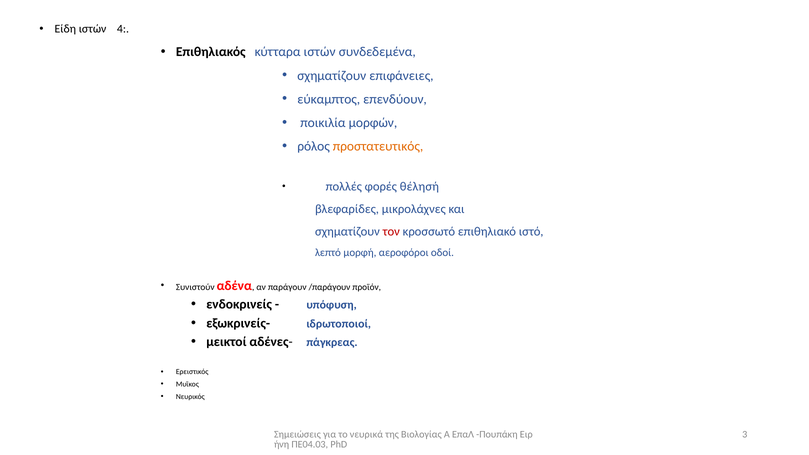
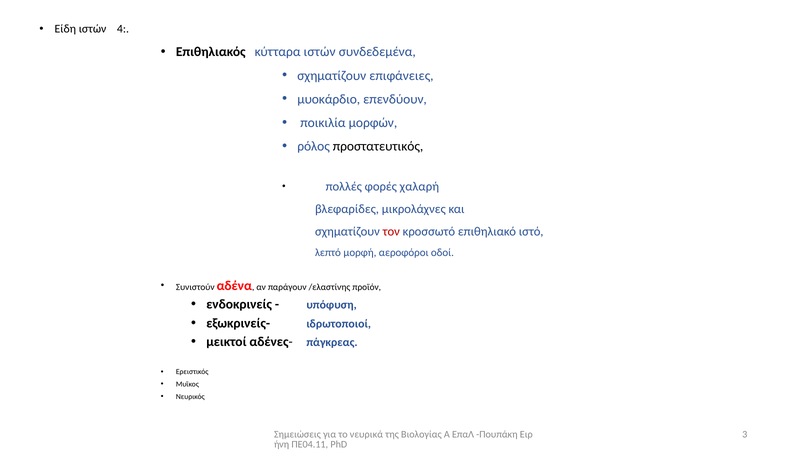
εύκαμπτος: εύκαμπτος -> μυοκάρδιο
προστατευτικός colour: orange -> black
θέλησή: θέλησή -> χαλαρή
/παράγουν: /παράγουν -> /ελαστίνης
ΠΕ04.03: ΠΕ04.03 -> ΠΕ04.11
